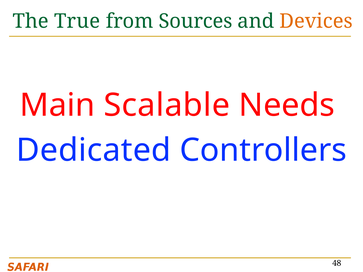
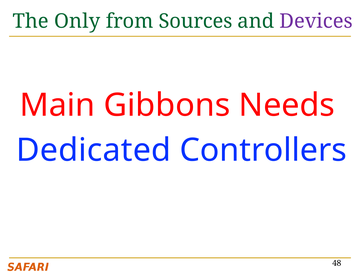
True: True -> Only
Devices colour: orange -> purple
Scalable: Scalable -> Gibbons
